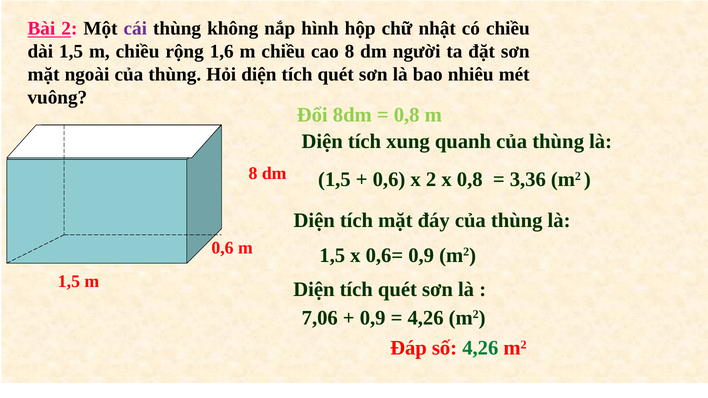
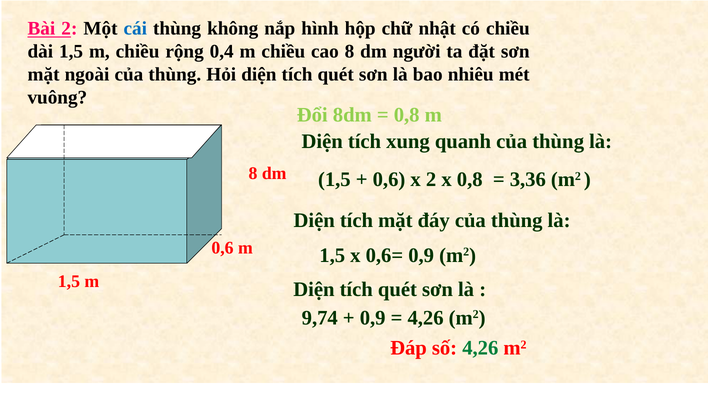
cái colour: purple -> blue
1,6: 1,6 -> 0,4
7,06: 7,06 -> 9,74
